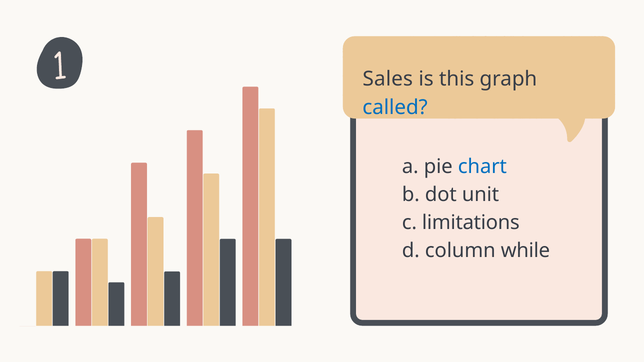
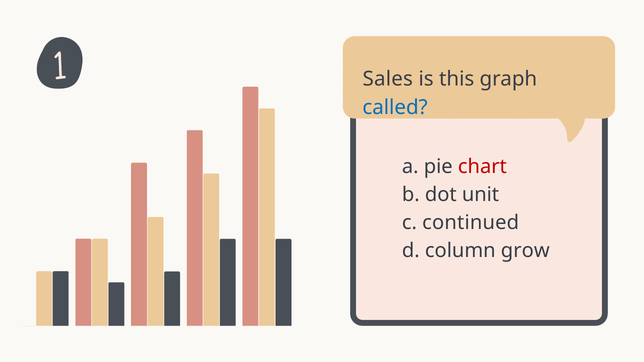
chart colour: blue -> red
limitations: limitations -> continued
while: while -> grow
